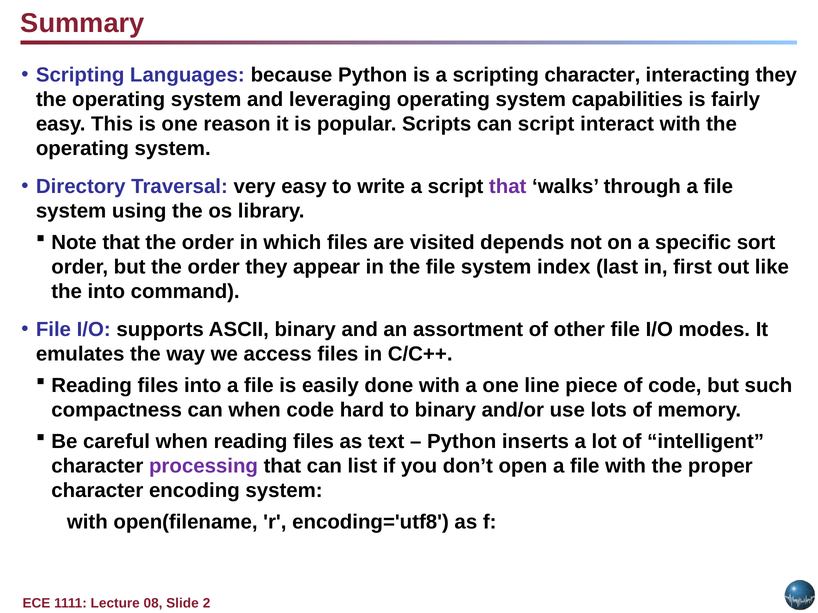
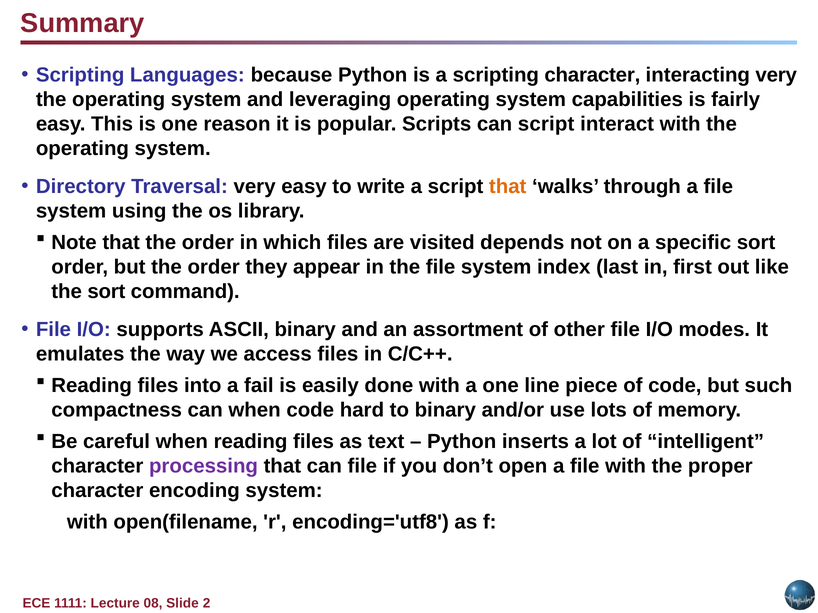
interacting they: they -> very
that at (508, 187) colour: purple -> orange
the into: into -> sort
into a file: file -> fail
can list: list -> file
